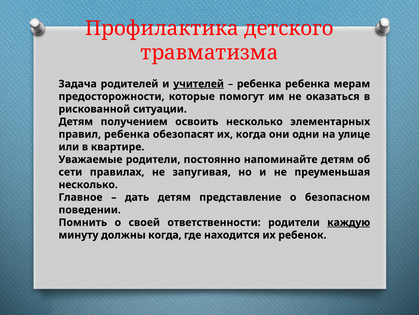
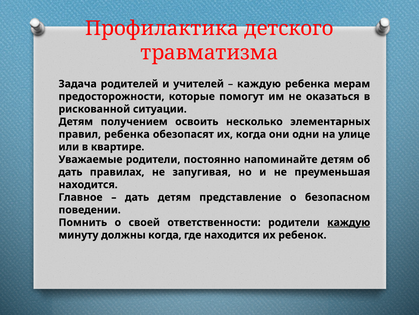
учителей underline: present -> none
ребенка at (259, 84): ребенка -> каждую
сети at (70, 172): сети -> дать
несколько at (88, 184): несколько -> находится
